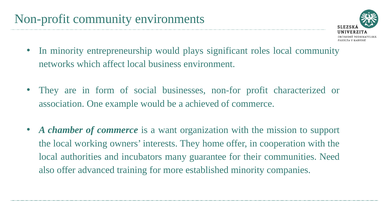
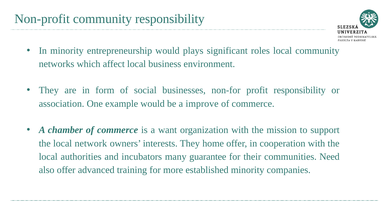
community environments: environments -> responsibility
profit characterized: characterized -> responsibility
achieved: achieved -> improve
working: working -> network
